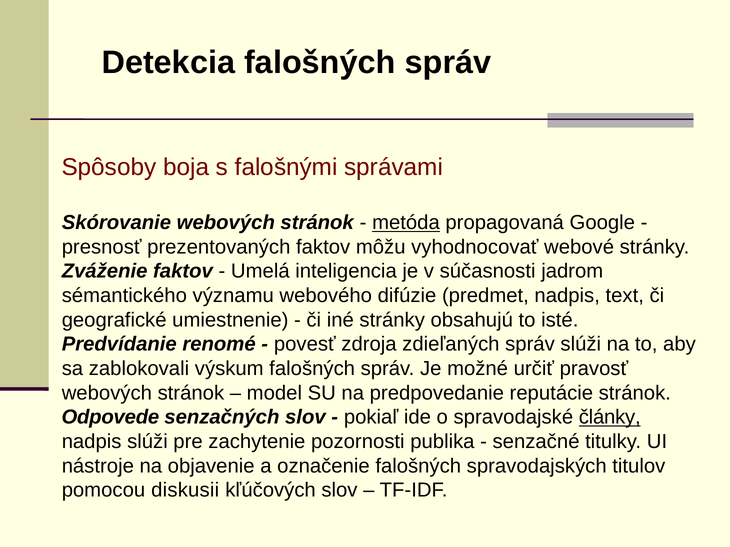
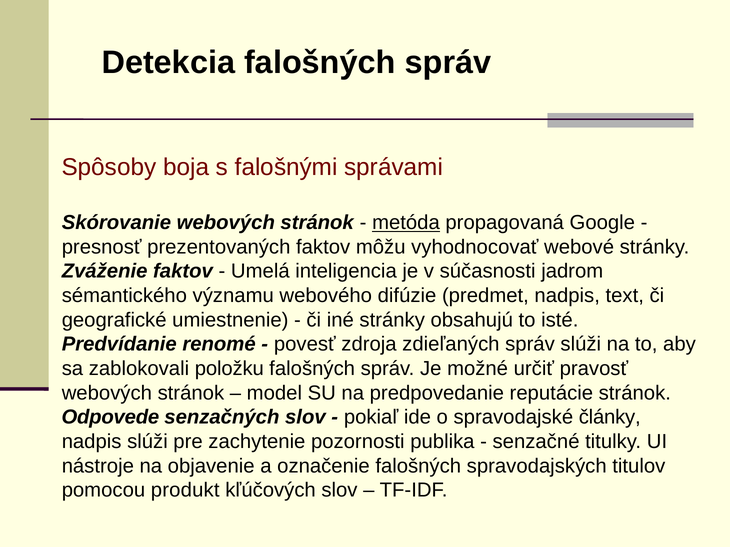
výskum: výskum -> položku
články underline: present -> none
diskusii: diskusii -> produkt
